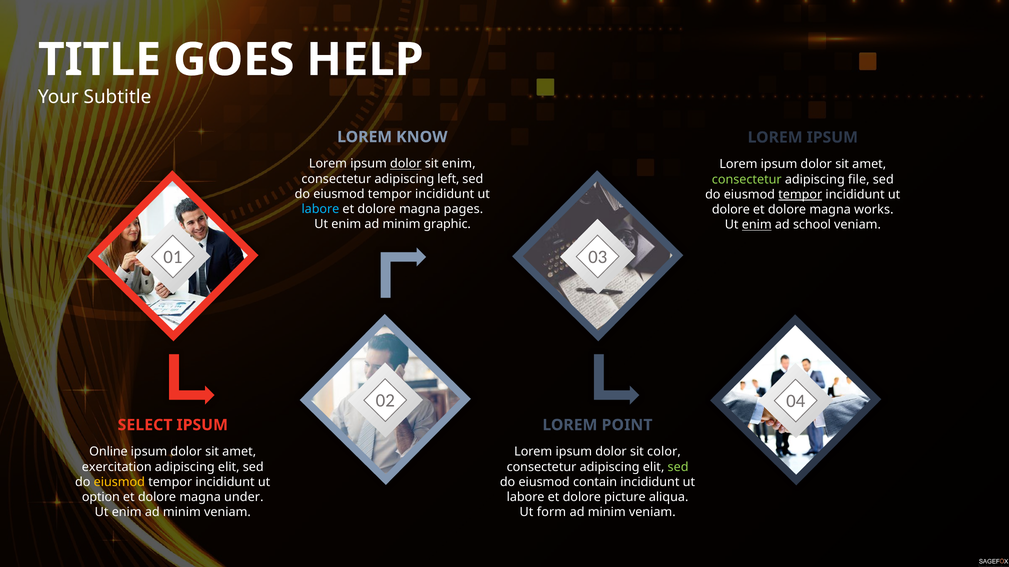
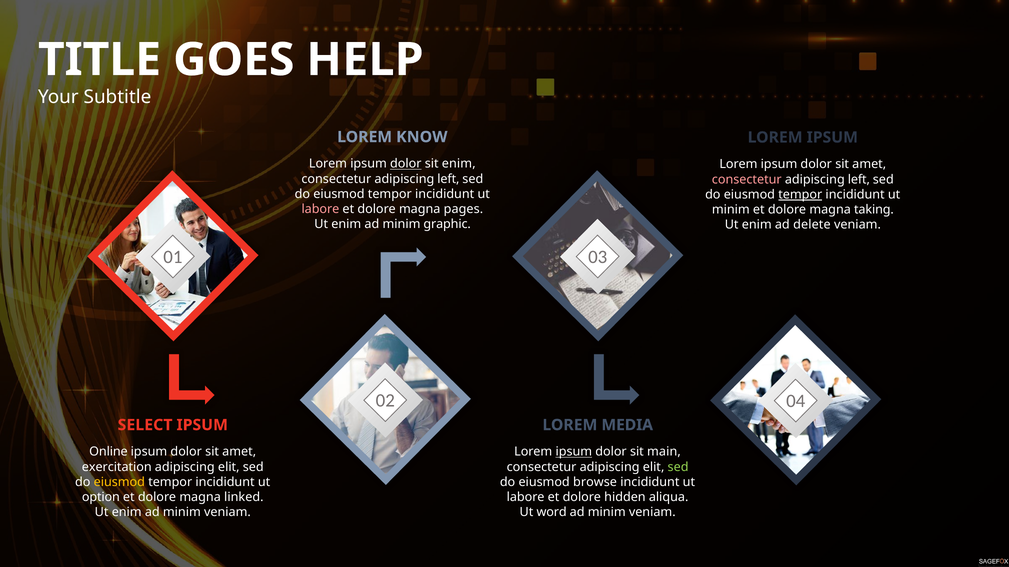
consectetur at (747, 180) colour: light green -> pink
file at (859, 180): file -> left
labore at (320, 209) colour: light blue -> pink
dolore at (731, 210): dolore -> minim
works: works -> taking
enim at (757, 225) underline: present -> none
school: school -> delete
POINT: POINT -> MEDIA
ipsum at (574, 452) underline: none -> present
color: color -> main
contain: contain -> browse
under: under -> linked
picture: picture -> hidden
form: form -> word
